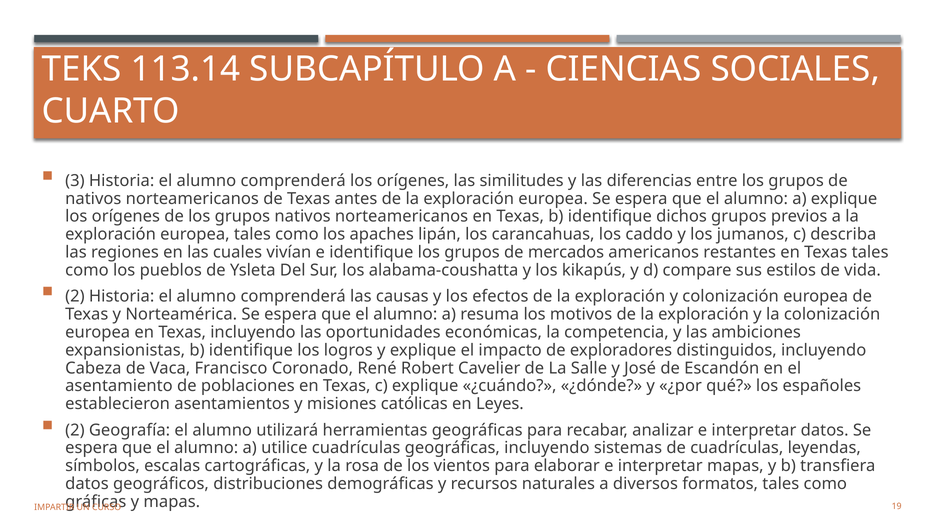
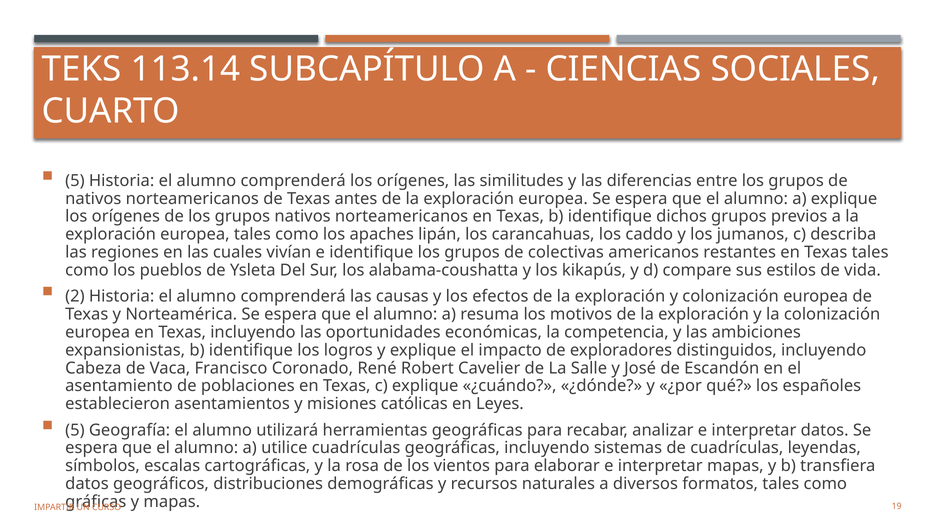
3 at (75, 181): 3 -> 5
mercados: mercados -> colectivas
2 at (75, 430): 2 -> 5
